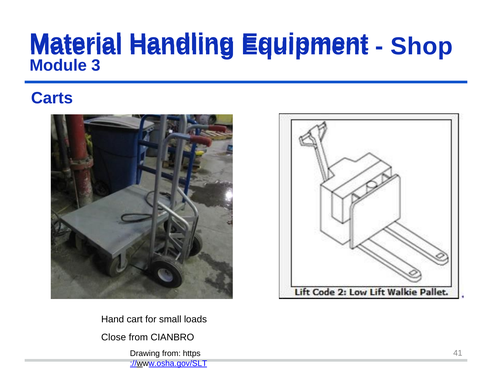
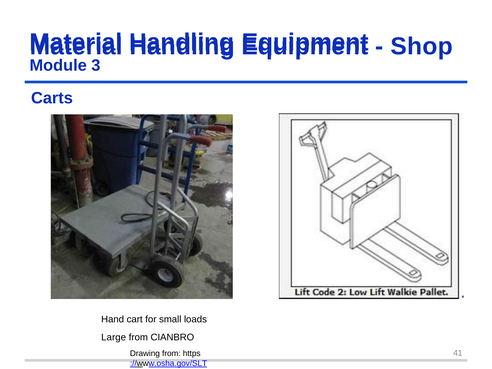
Close: Close -> Large
